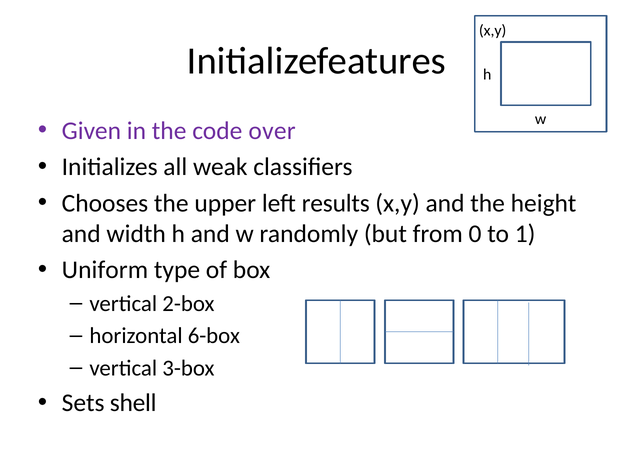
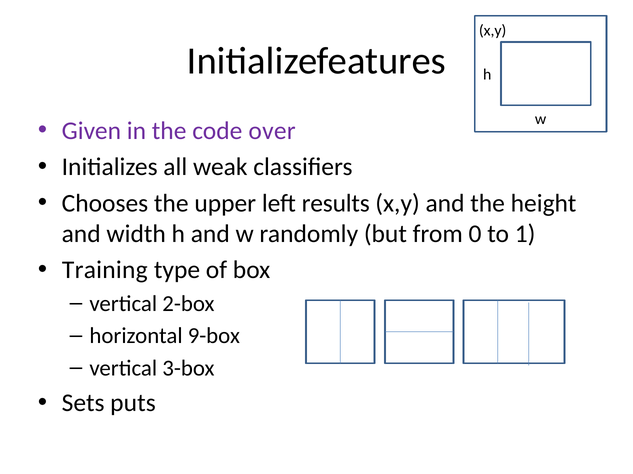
Uniform: Uniform -> Training
6-box: 6-box -> 9-box
shell: shell -> puts
